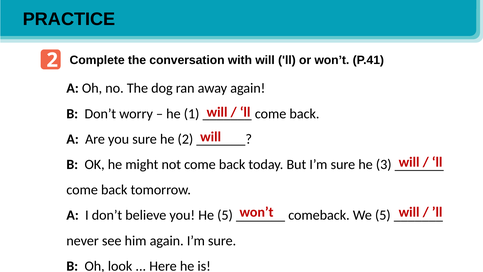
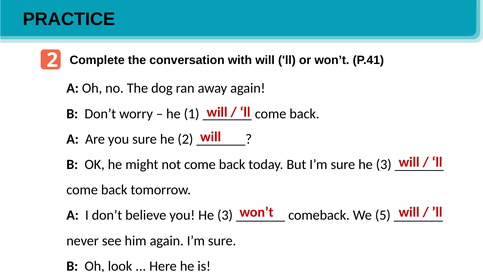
you He 5: 5 -> 3
